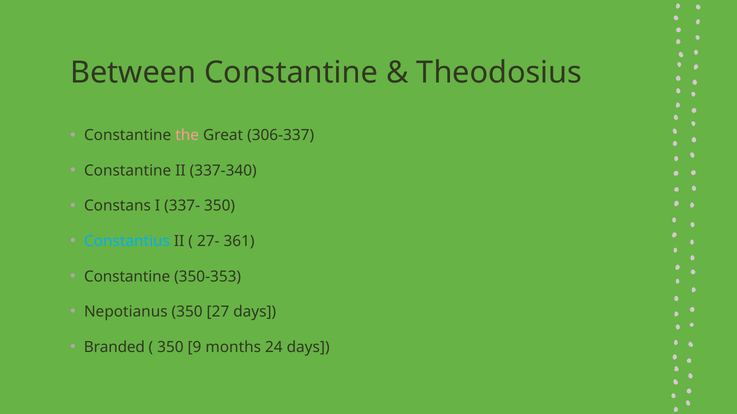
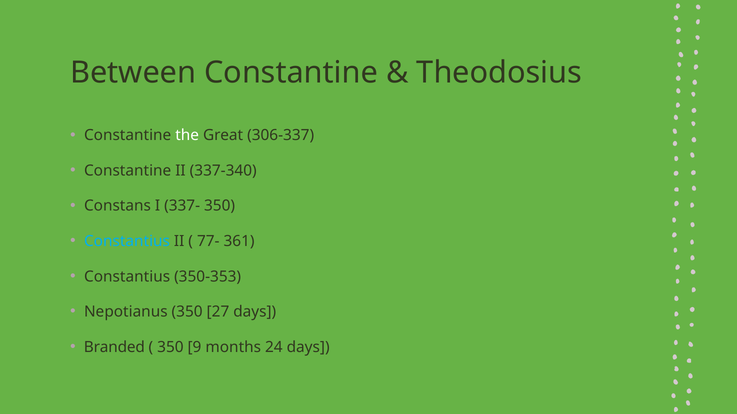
the colour: pink -> white
27-: 27- -> 77-
Constantine at (127, 277): Constantine -> Constantius
